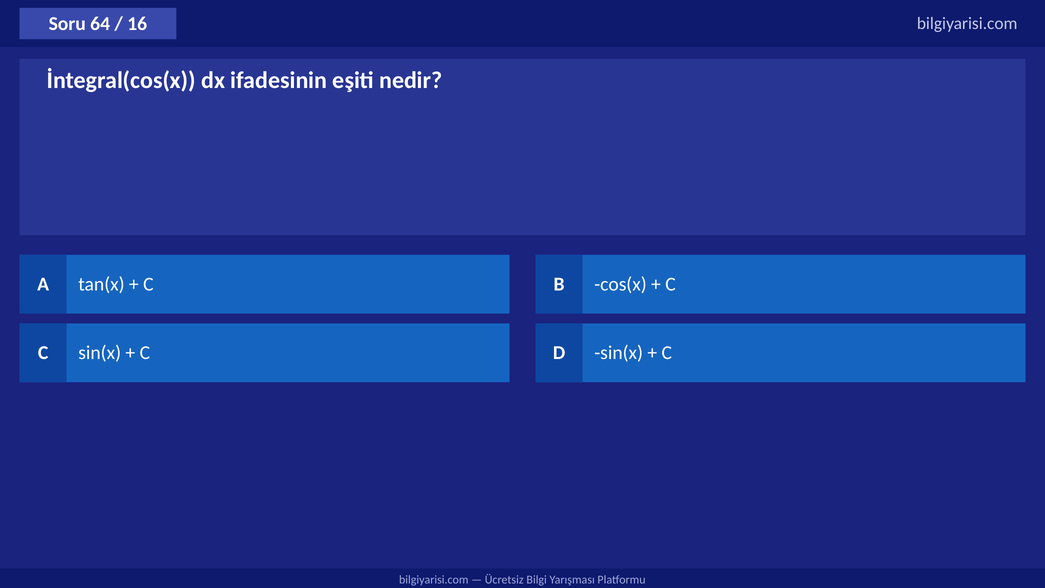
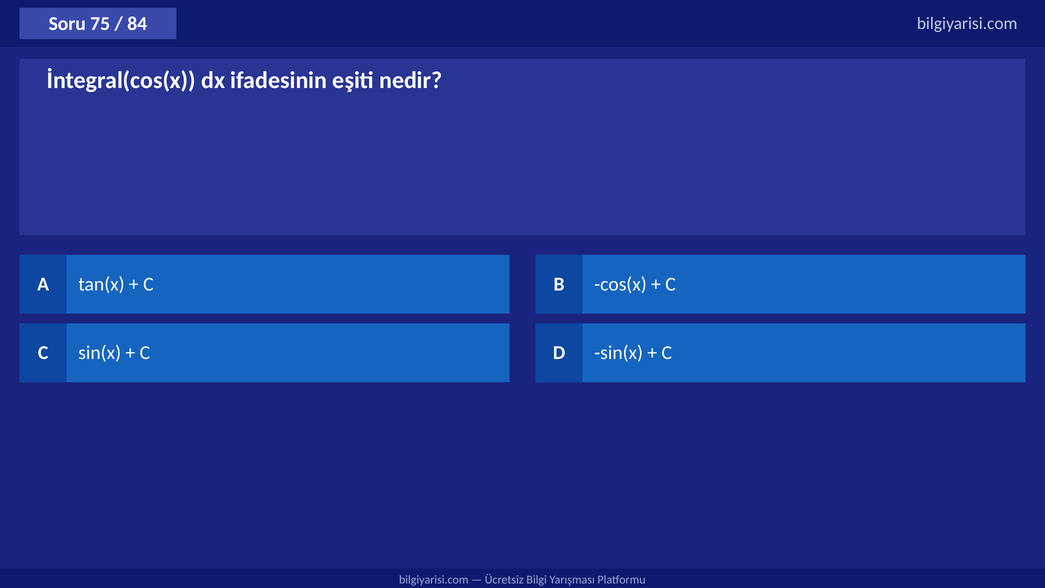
64: 64 -> 75
16: 16 -> 84
